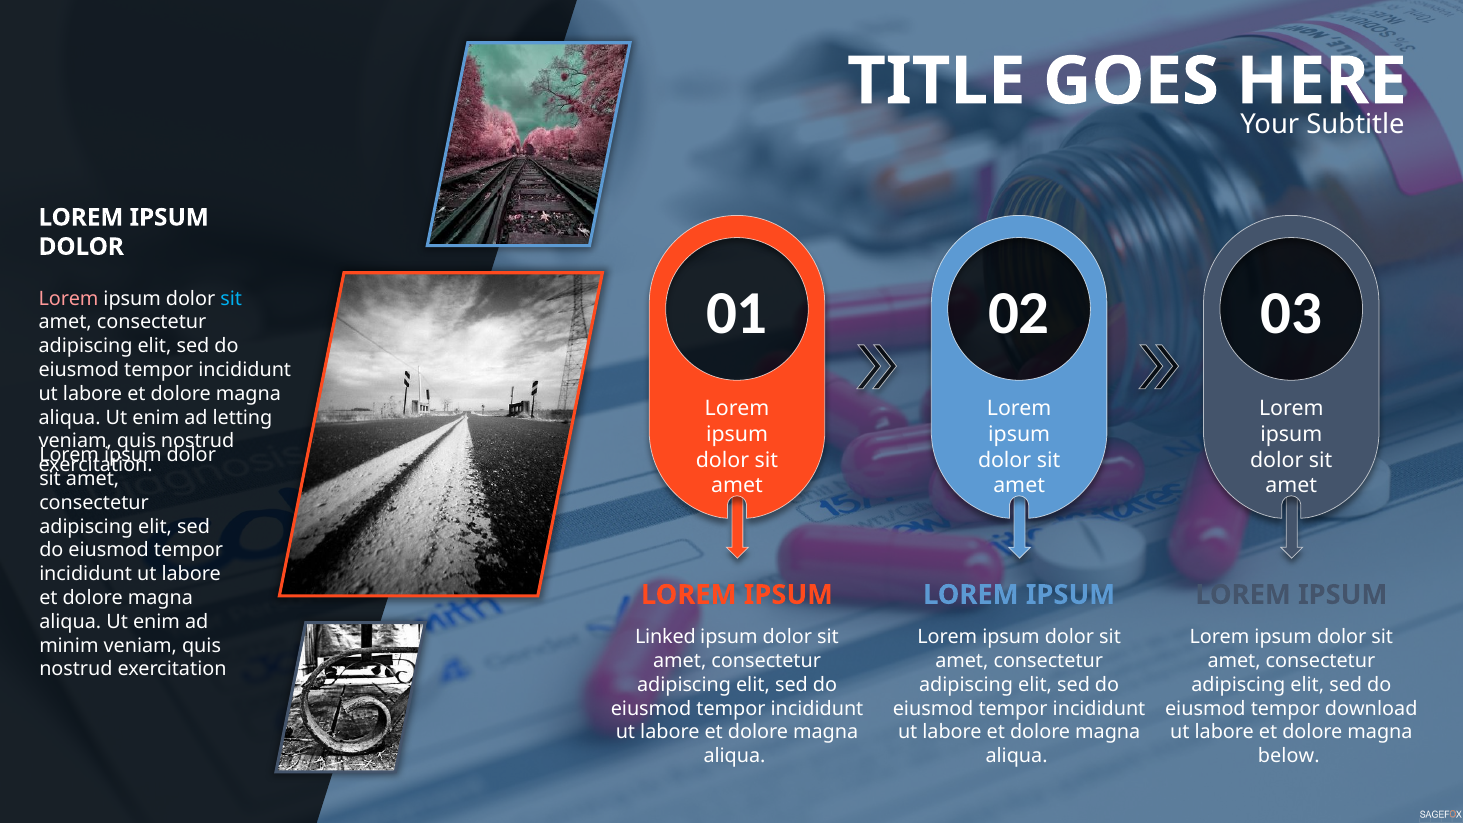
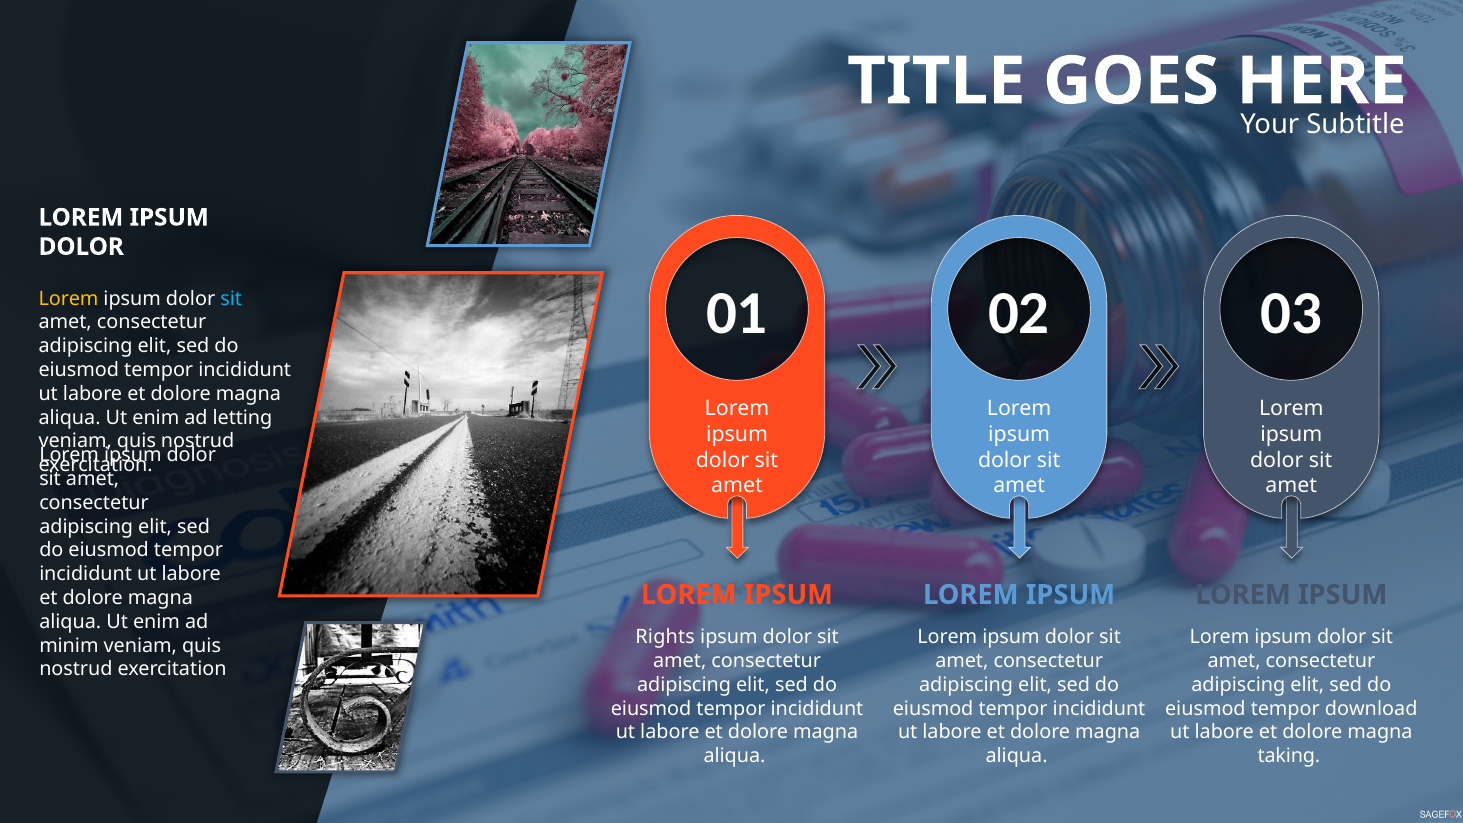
Lorem at (69, 299) colour: pink -> yellow
Linked: Linked -> Rights
below: below -> taking
